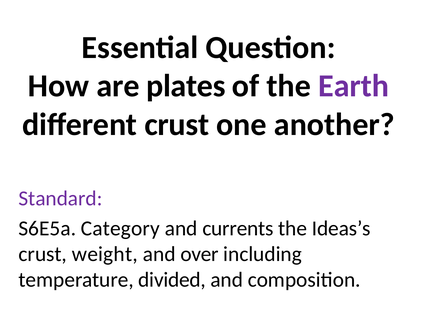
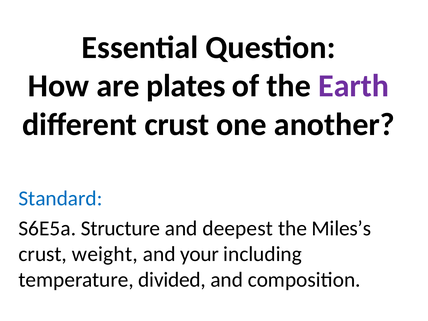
Standard colour: purple -> blue
Category: Category -> Structure
currents: currents -> deepest
Ideas’s: Ideas’s -> Miles’s
over: over -> your
